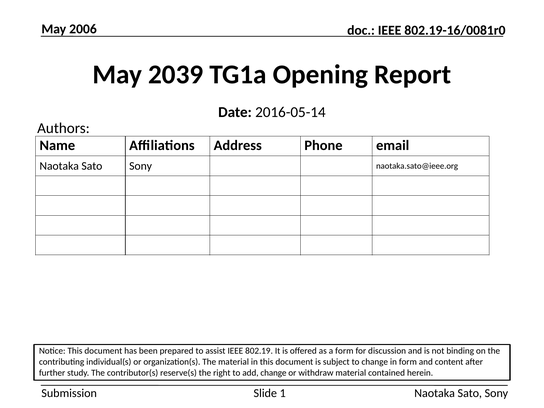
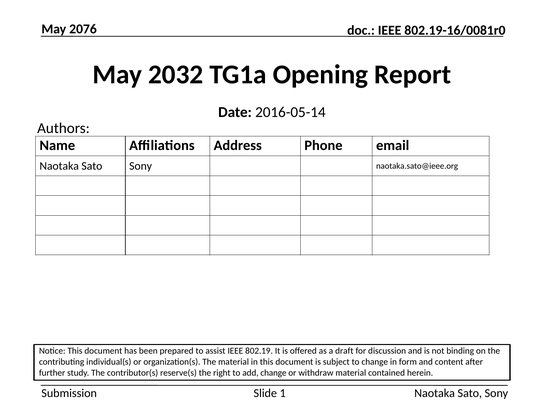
2006: 2006 -> 2076
2039: 2039 -> 2032
a form: form -> draft
